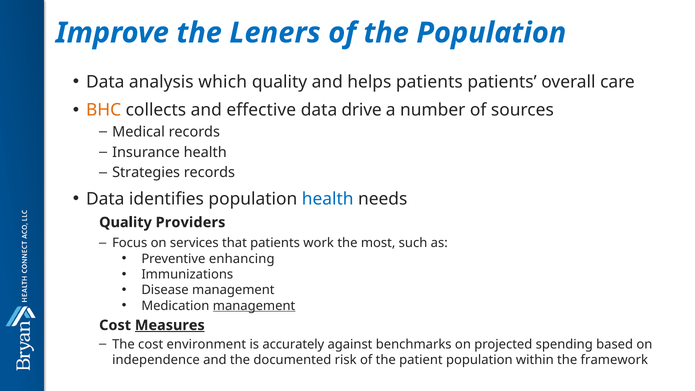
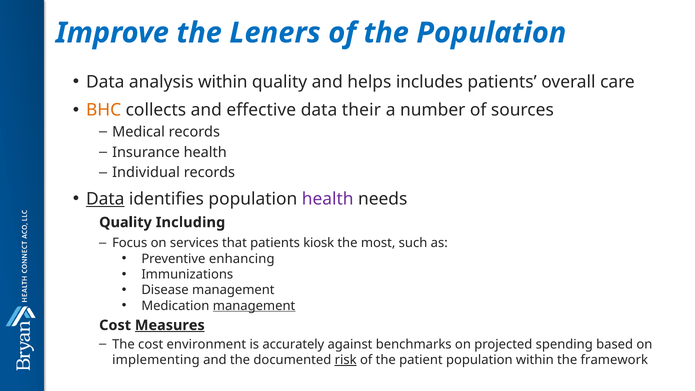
analysis which: which -> within
helps patients: patients -> includes
drive: drive -> their
Strategies: Strategies -> Individual
Data at (105, 199) underline: none -> present
health at (328, 199) colour: blue -> purple
Providers: Providers -> Including
work: work -> kiosk
independence: independence -> implementing
risk underline: none -> present
